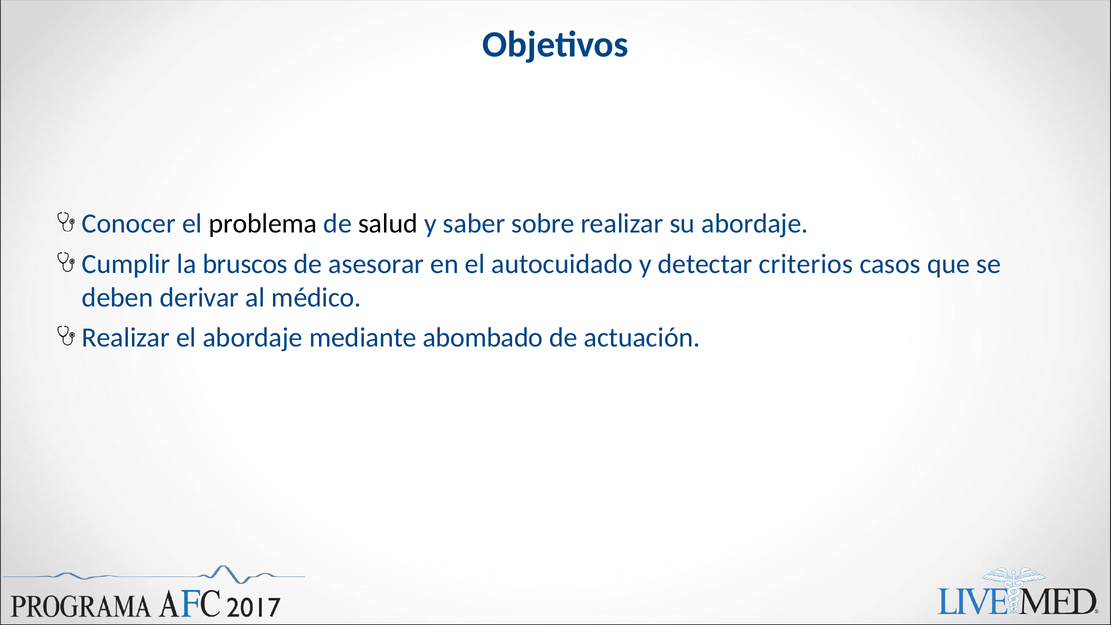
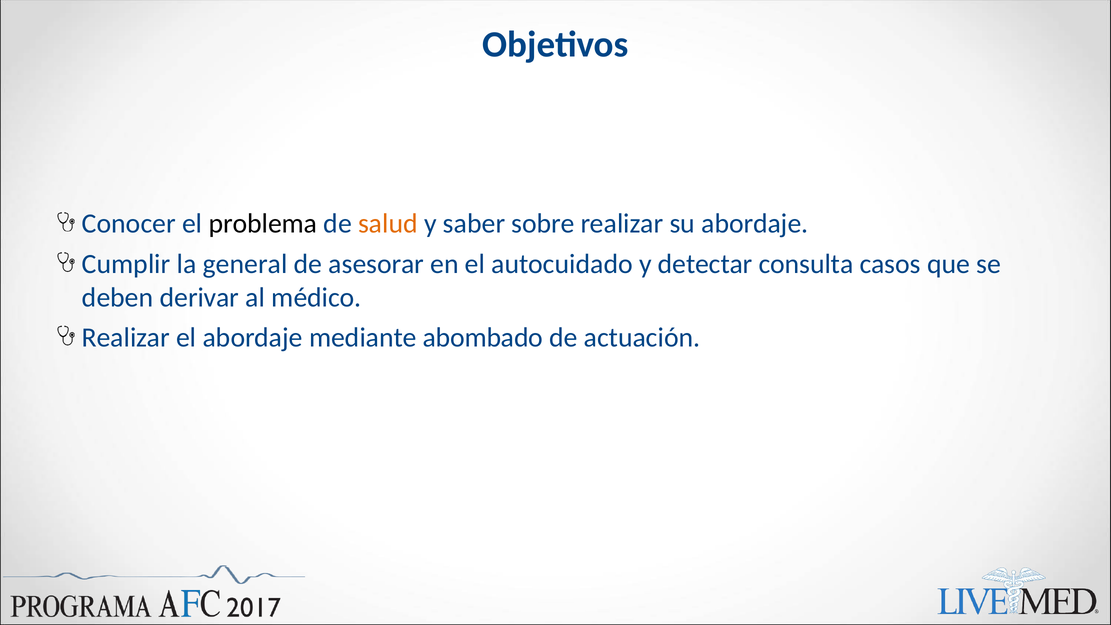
salud colour: black -> orange
bruscos: bruscos -> general
criterios: criterios -> consulta
